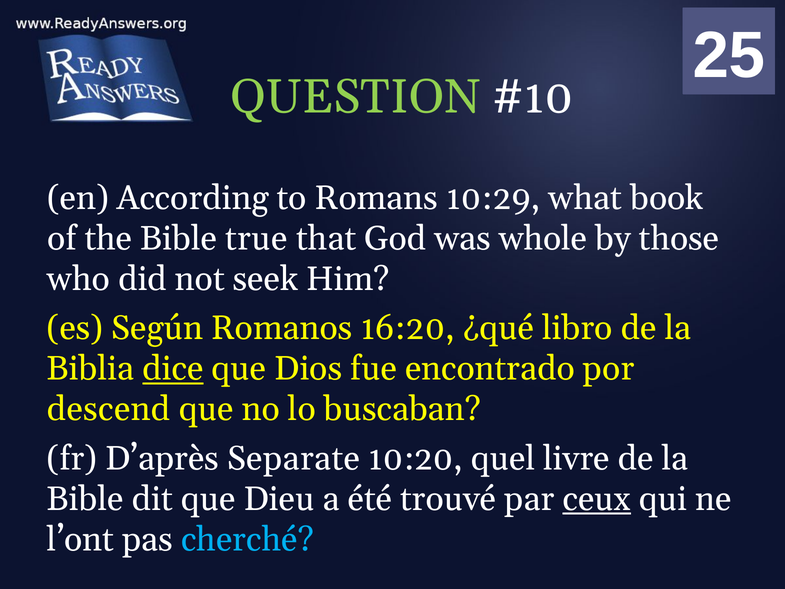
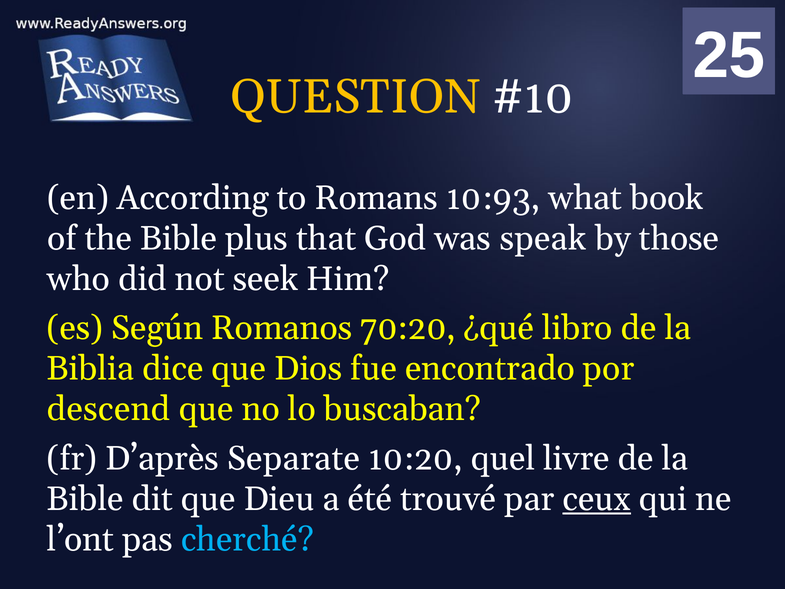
QUESTION colour: light green -> yellow
10:29: 10:29 -> 10:93
true: true -> plus
whole: whole -> speak
16:20: 16:20 -> 70:20
dice underline: present -> none
